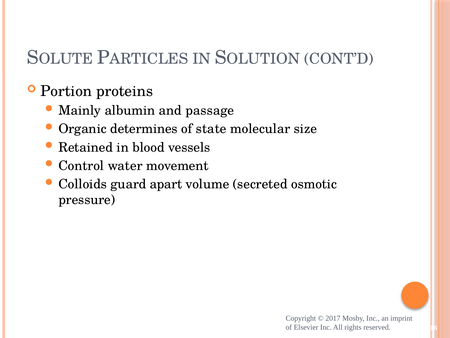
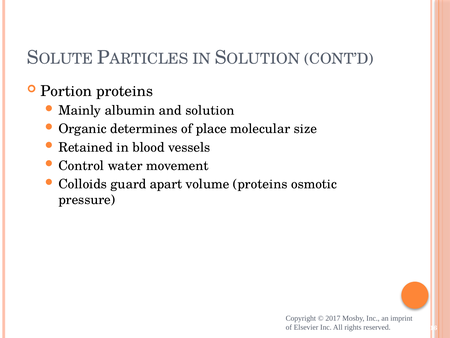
passage: passage -> solution
state: state -> place
volume secreted: secreted -> proteins
